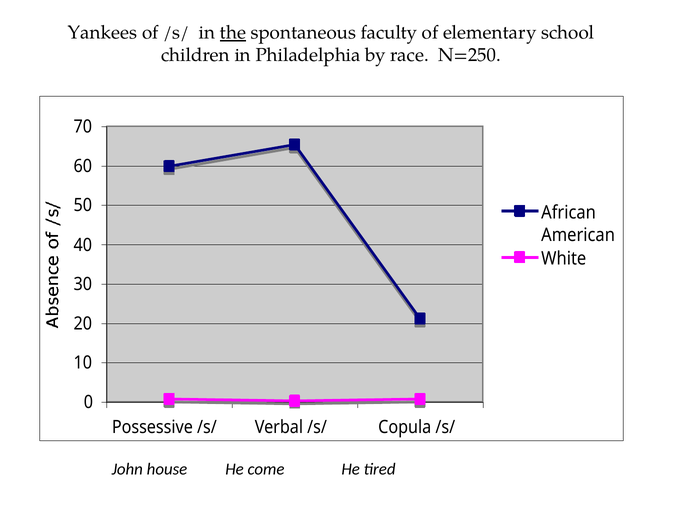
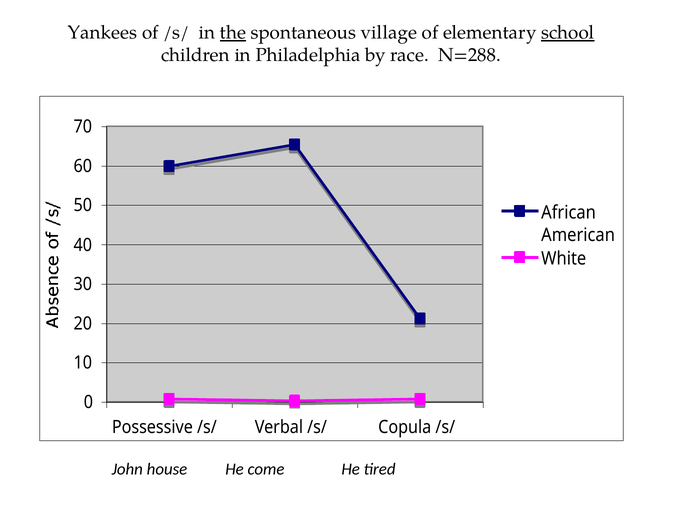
faculty: faculty -> village
school underline: none -> present
N=250: N=250 -> N=288
